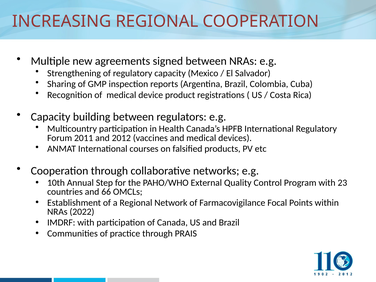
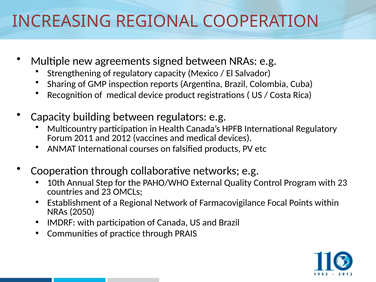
and 66: 66 -> 23
2022: 2022 -> 2050
